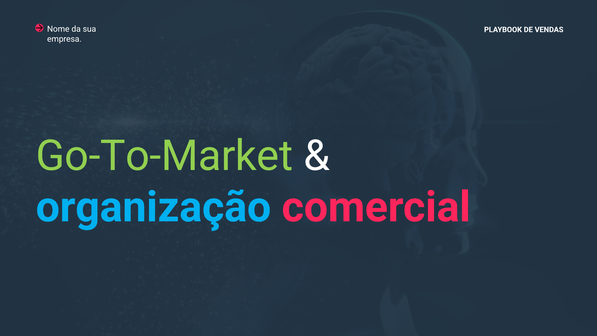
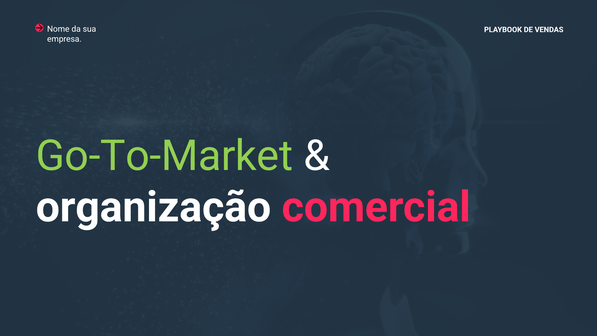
organização colour: light blue -> white
